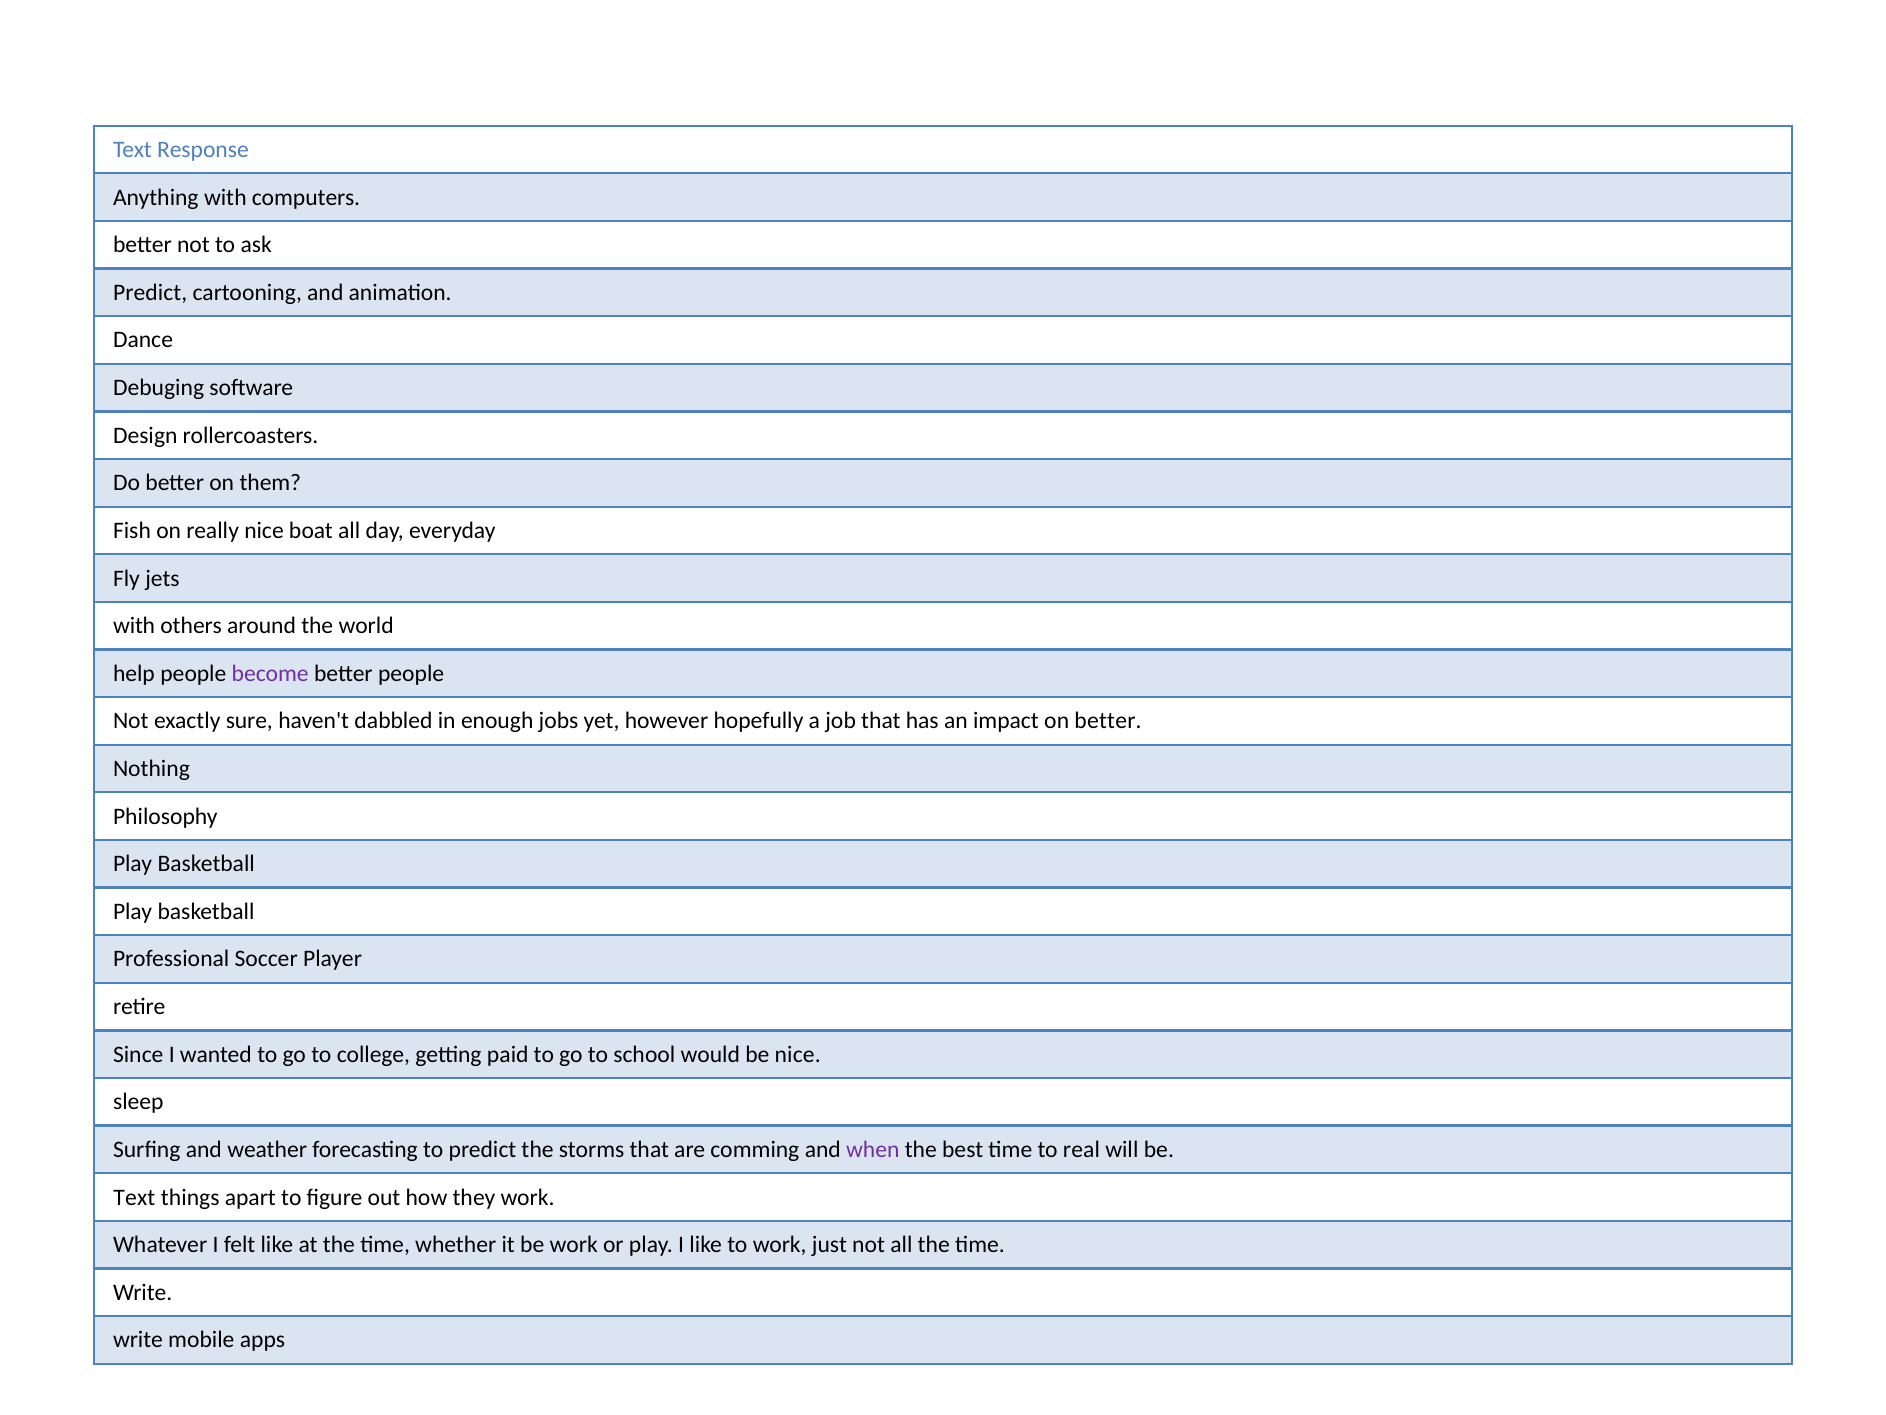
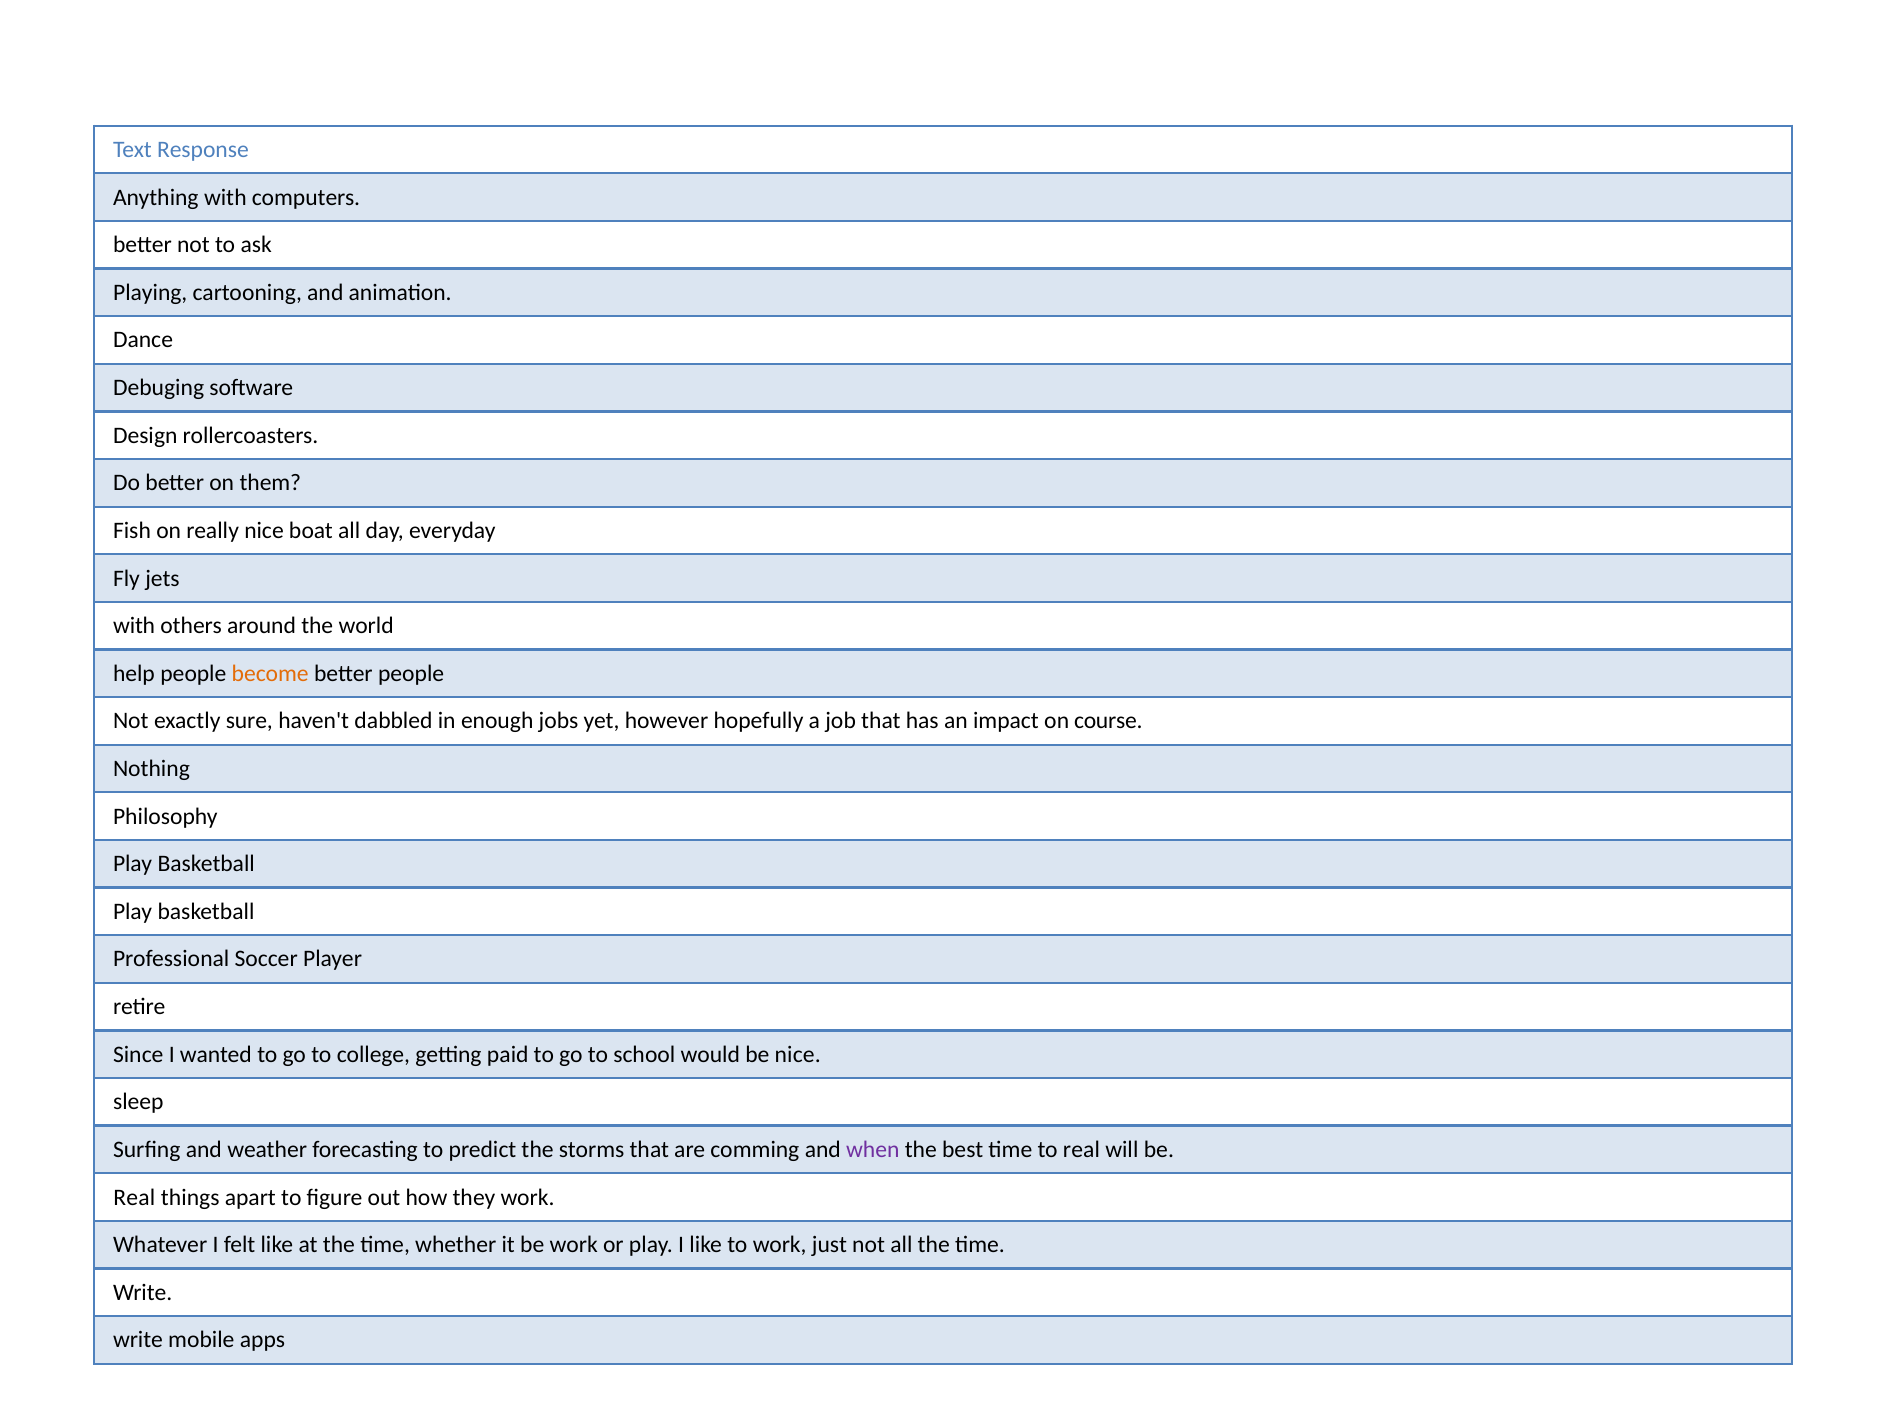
Predict at (150, 292): Predict -> Playing
become colour: purple -> orange
on better: better -> course
Text at (134, 1197): Text -> Real
